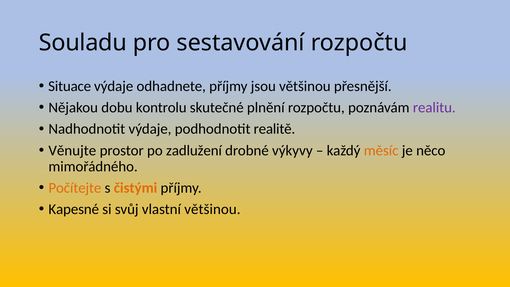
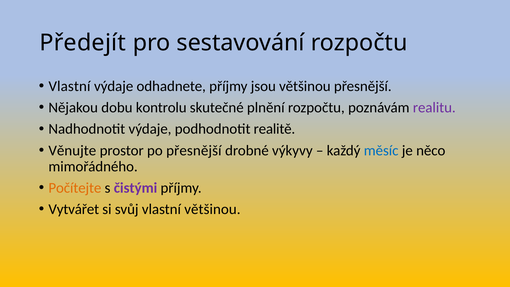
Souladu: Souladu -> Předejít
Situace at (70, 86): Situace -> Vlastní
po zadlužení: zadlužení -> přesnější
měsíc colour: orange -> blue
čistými colour: orange -> purple
Kapesné: Kapesné -> Vytvářet
